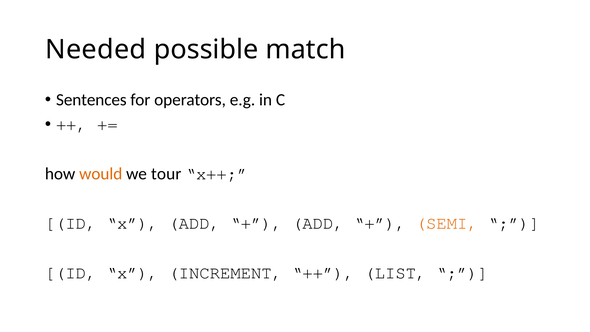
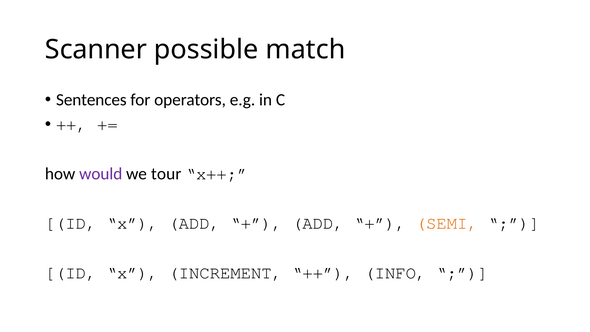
Needed: Needed -> Scanner
would colour: orange -> purple
LIST: LIST -> INFO
